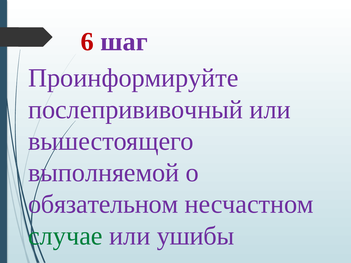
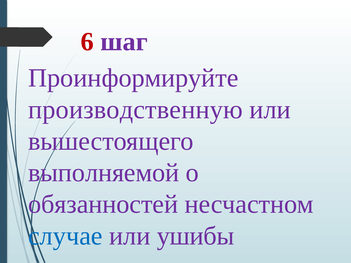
послепрививочный: послепрививочный -> производственную
обязательном: обязательном -> обязанностей
случае colour: green -> blue
